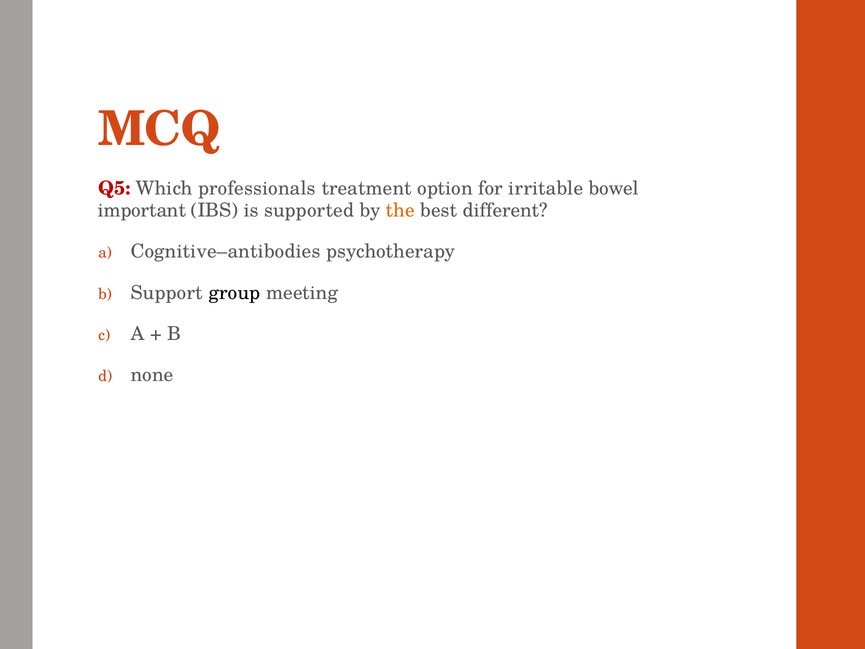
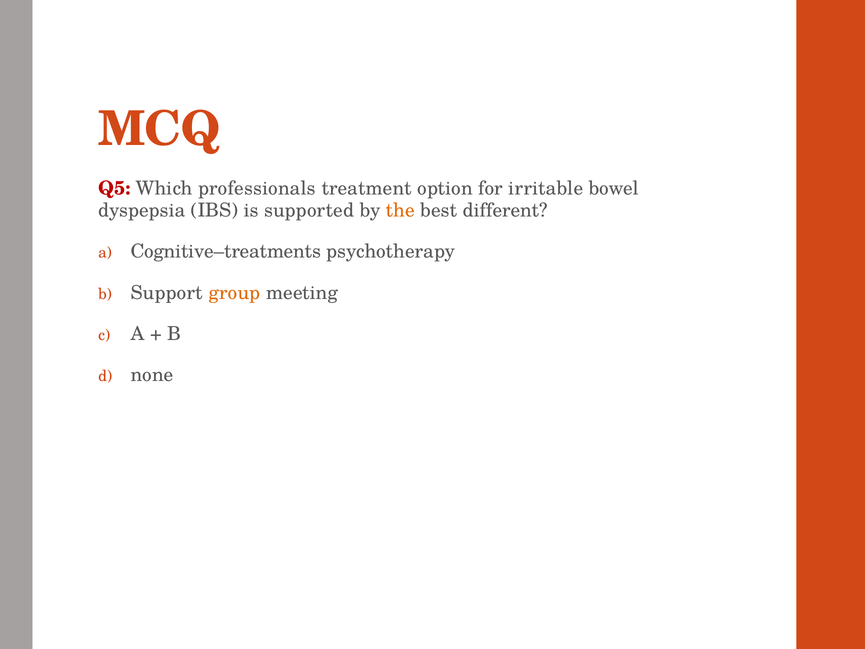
important: important -> dyspepsia
Cognitive–antibodies: Cognitive–antibodies -> Cognitive–treatments
group colour: black -> orange
